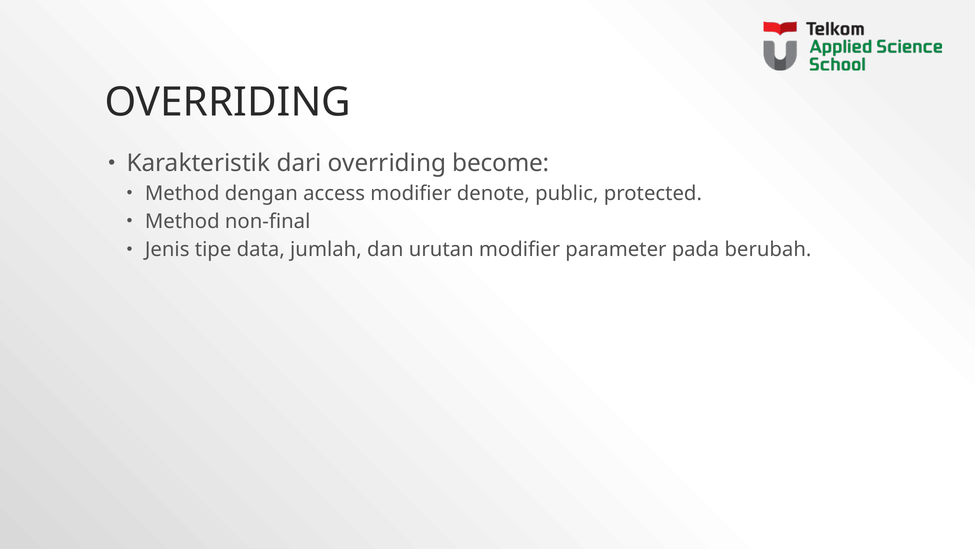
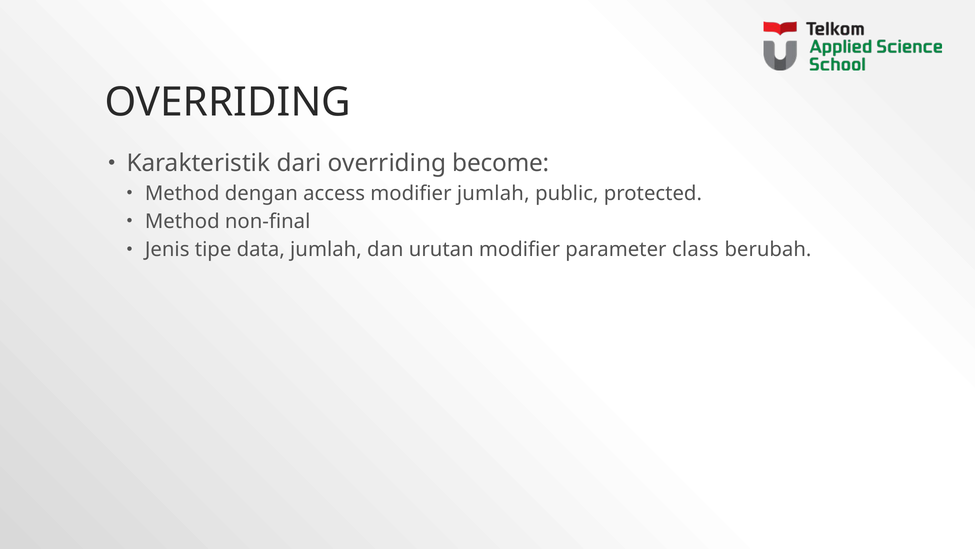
modifier denote: denote -> jumlah
pada: pada -> class
